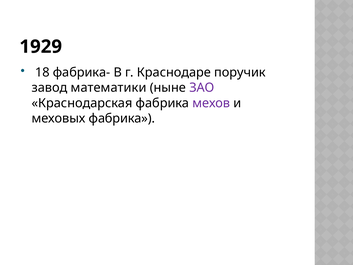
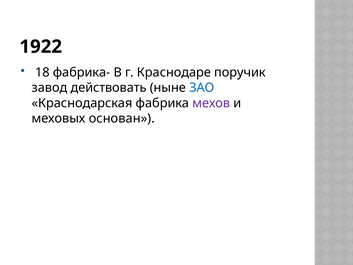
1929: 1929 -> 1922
математики: математики -> действовать
ЗАО colour: purple -> blue
меховых фабрика: фабрика -> основан
